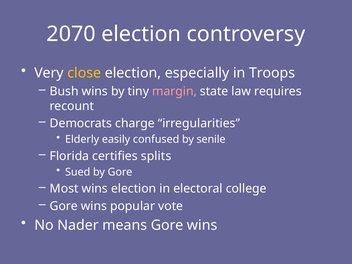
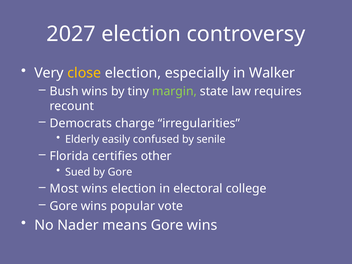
2070: 2070 -> 2027
Troops: Troops -> Walker
margin colour: pink -> light green
splits: splits -> other
